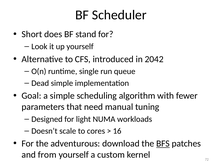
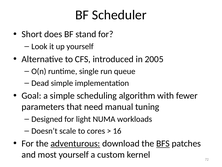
2042: 2042 -> 2005
adventurous underline: none -> present
from: from -> most
